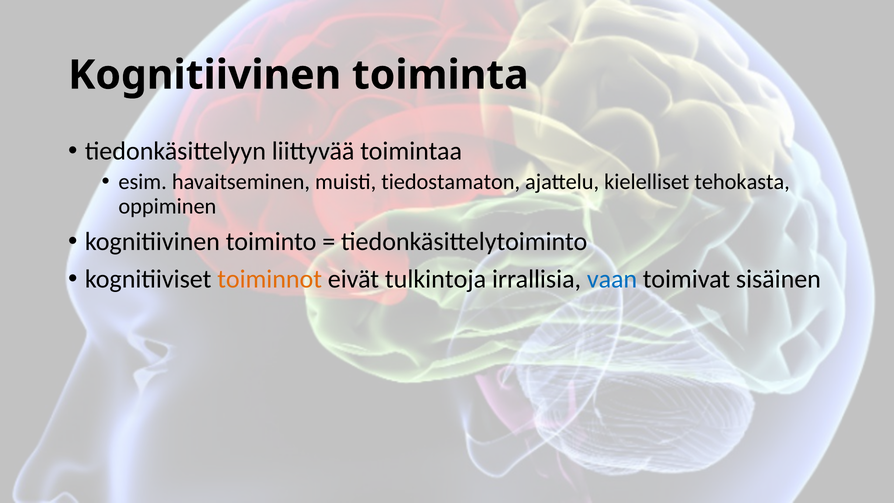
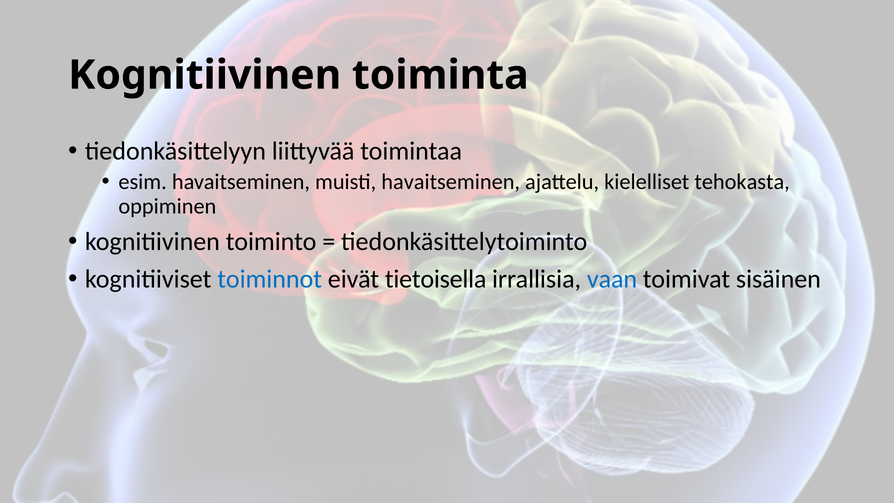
muisti tiedostamaton: tiedostamaton -> havaitseminen
toiminnot colour: orange -> blue
tulkintoja: tulkintoja -> tietoisella
